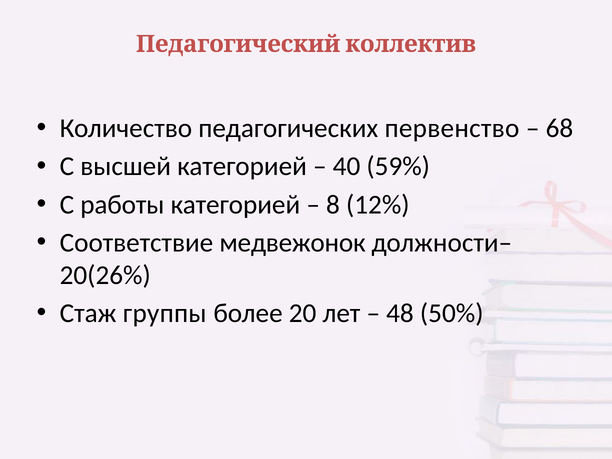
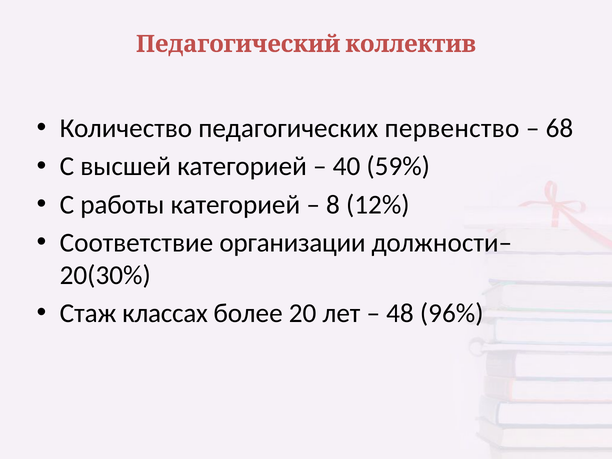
медвежонок: медвежонок -> организации
20(26%: 20(26% -> 20(30%
группы: группы -> классах
50%: 50% -> 96%
